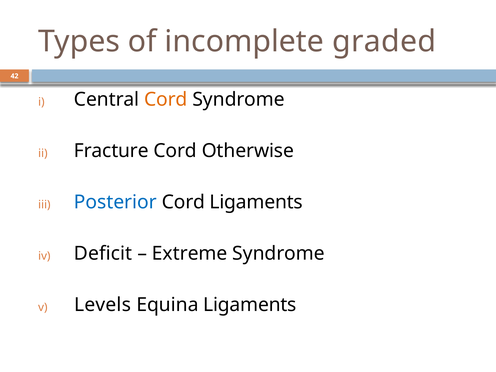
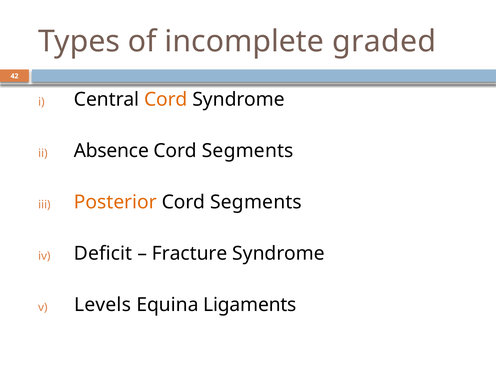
Fracture: Fracture -> Absence
Otherwise at (248, 151): Otherwise -> Segments
Posterior colour: blue -> orange
Ligaments at (256, 202): Ligaments -> Segments
Extreme: Extreme -> Fracture
